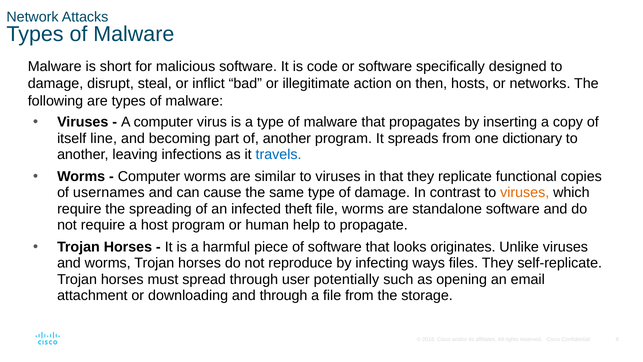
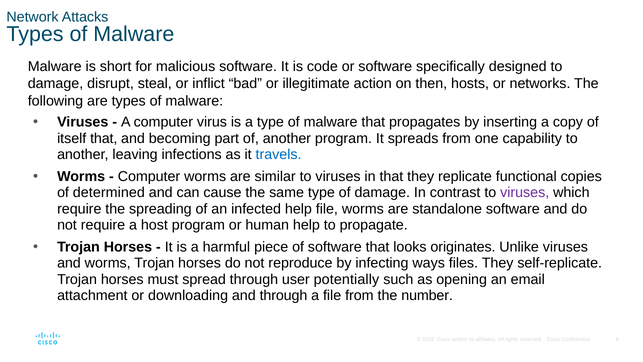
itself line: line -> that
dictionary: dictionary -> capability
usernames: usernames -> determined
viruses at (525, 192) colour: orange -> purple
infected theft: theft -> help
storage: storage -> number
